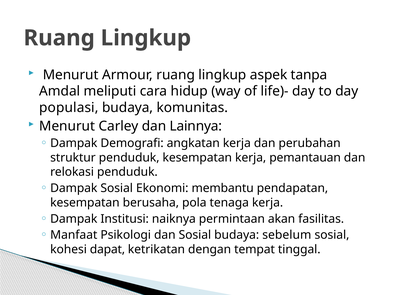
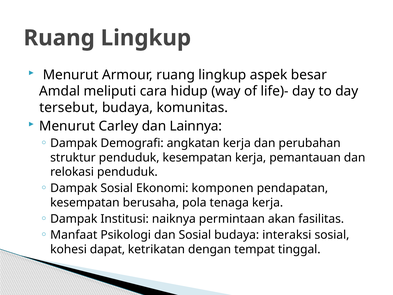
tanpa: tanpa -> besar
populasi: populasi -> tersebut
membantu: membantu -> komponen
sebelum: sebelum -> interaksi
